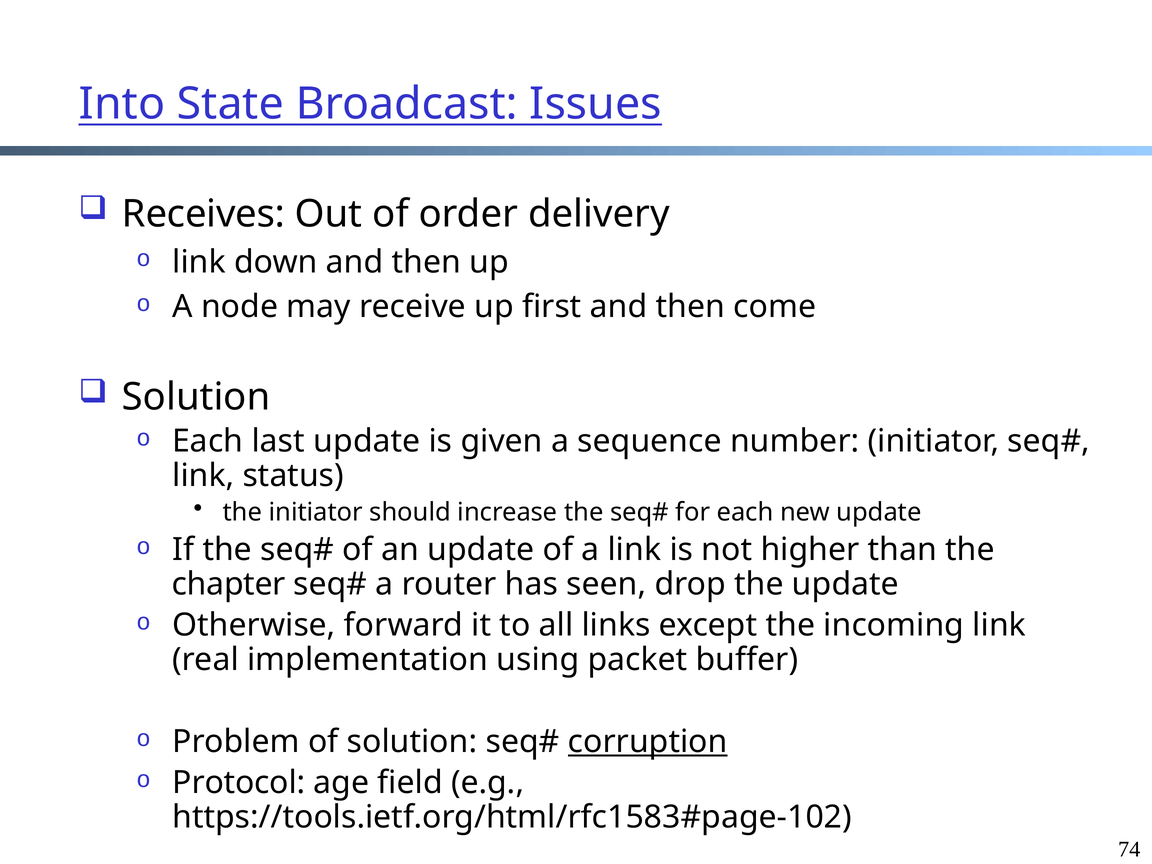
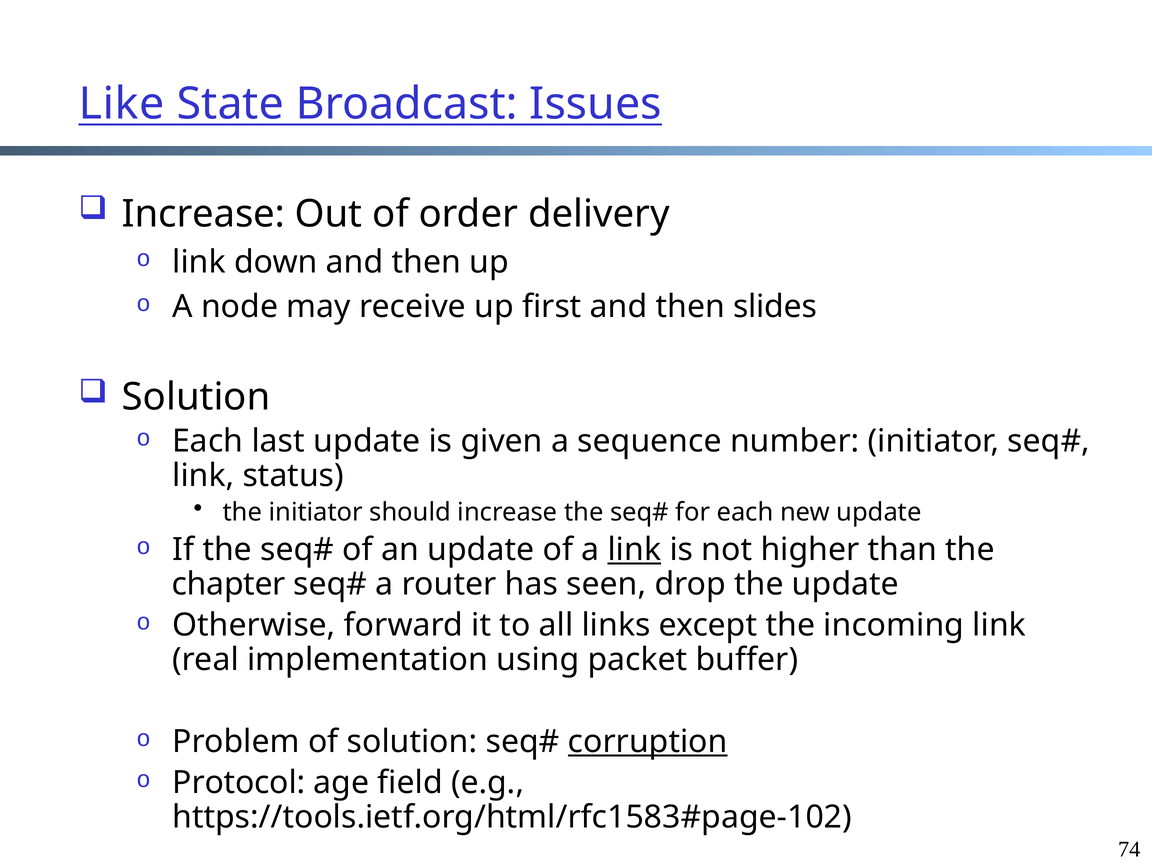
Into: Into -> Like
Receives at (204, 214): Receives -> Increase
come: come -> slides
link at (634, 550) underline: none -> present
